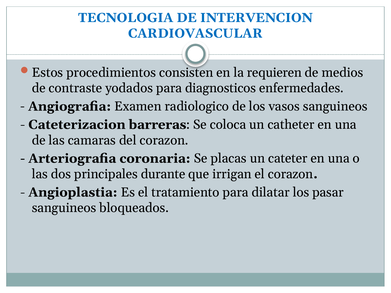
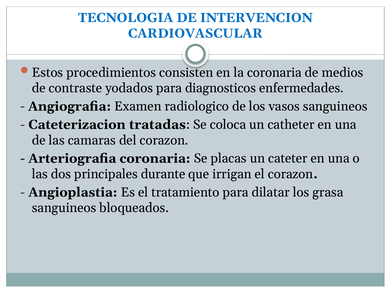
la requieren: requieren -> coronaria
barreras: barreras -> tratadas
pasar: pasar -> grasa
